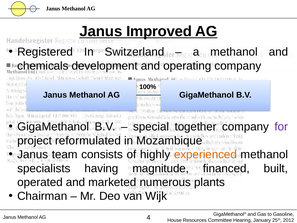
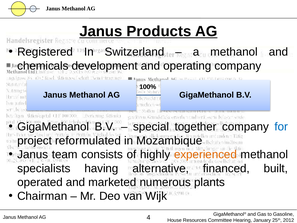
Improved: Improved -> Products
for colour: purple -> blue
magnitude: magnitude -> alternative
